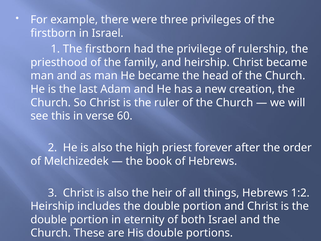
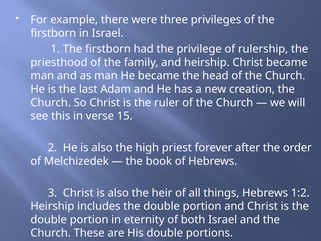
60: 60 -> 15
